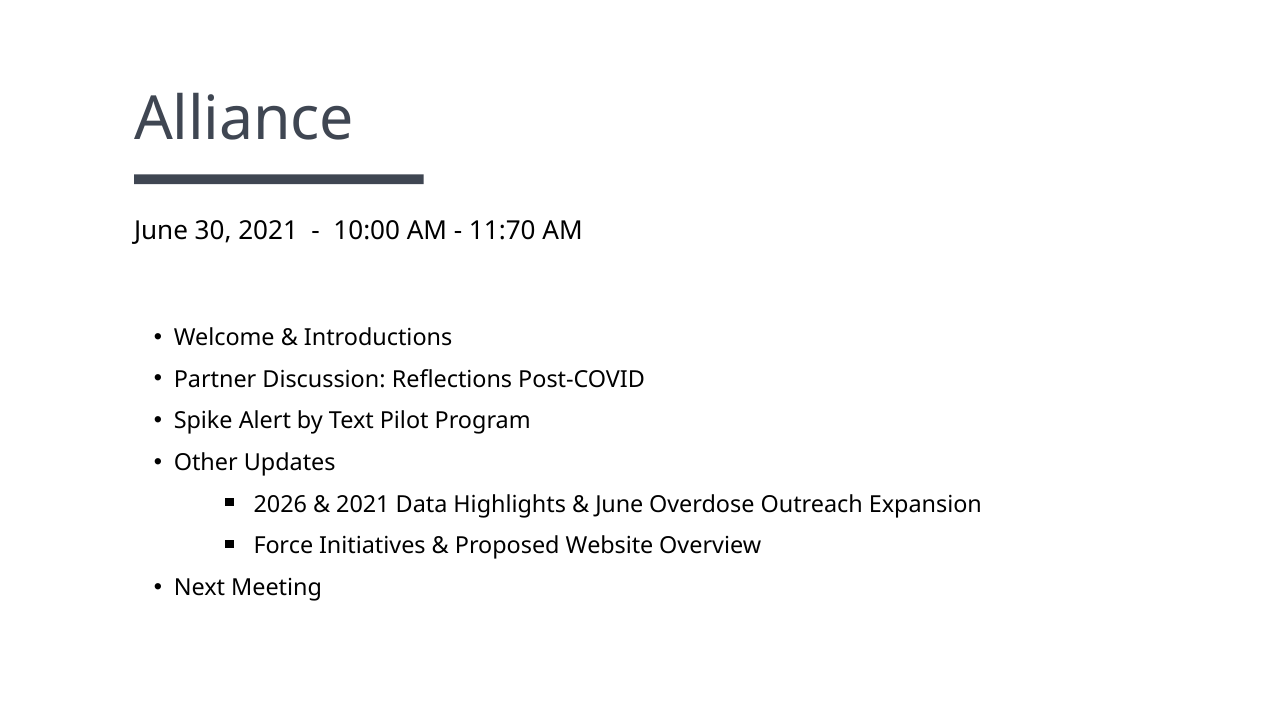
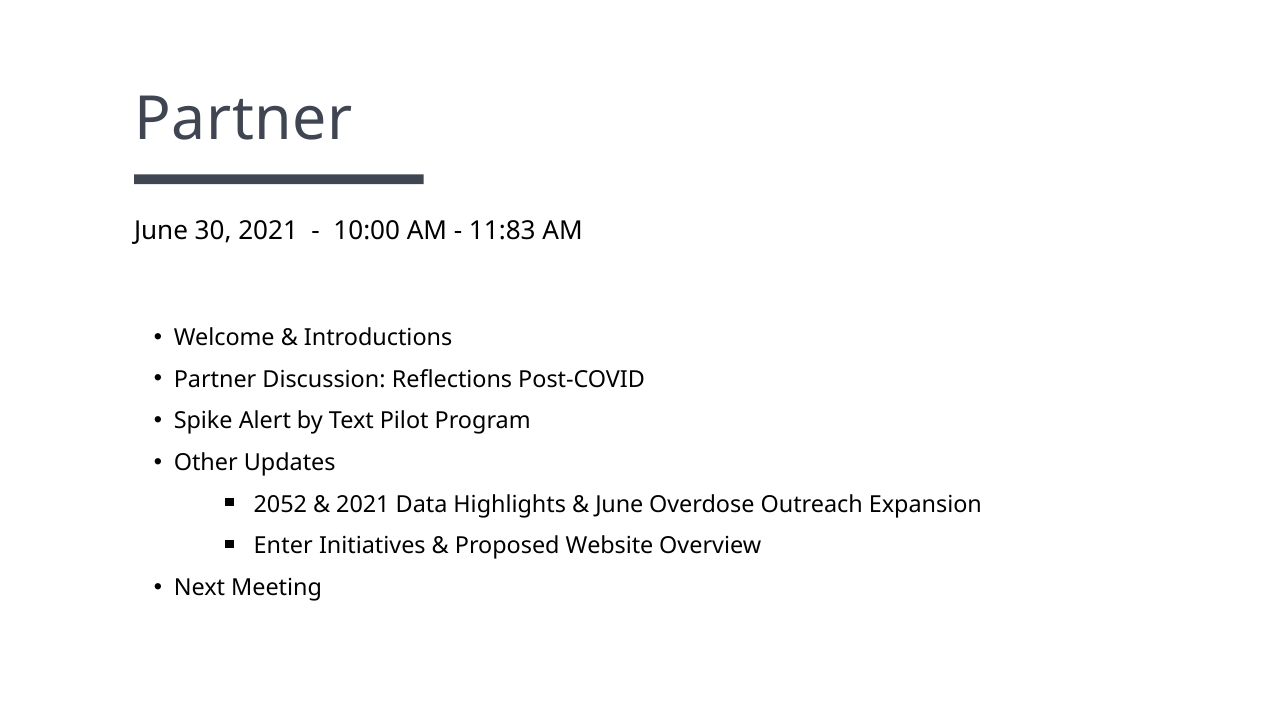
Alliance at (244, 120): Alliance -> Partner
11:70: 11:70 -> 11:83
2026: 2026 -> 2052
Force: Force -> Enter
